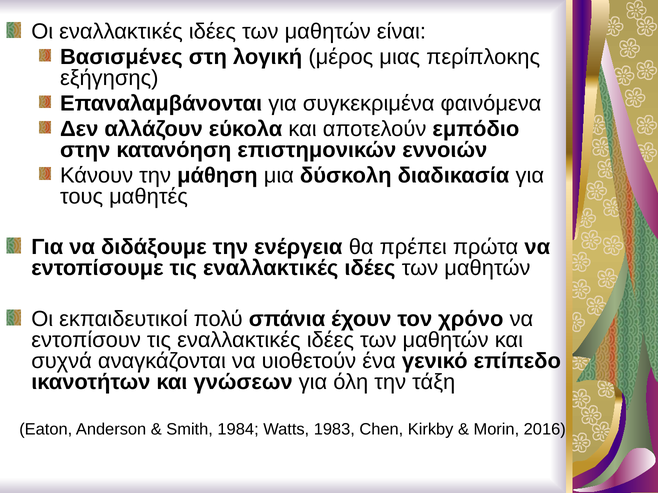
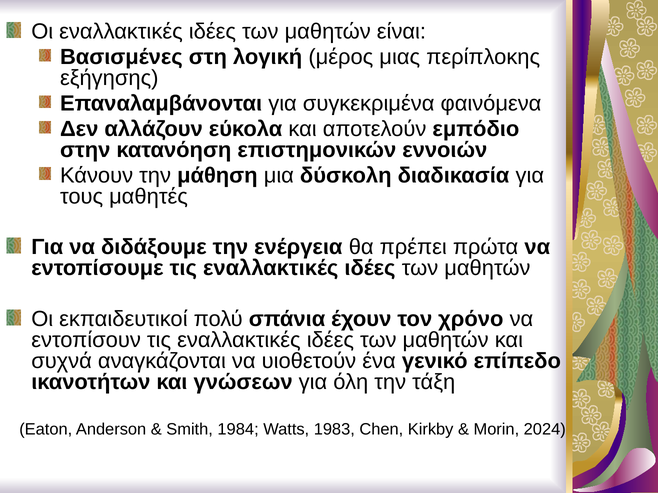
2016: 2016 -> 2024
